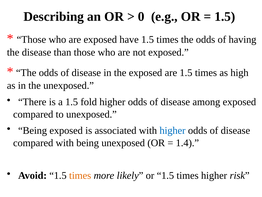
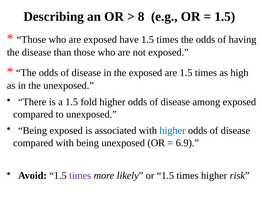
0: 0 -> 8
1.4: 1.4 -> 6.9
times at (80, 175) colour: orange -> purple
